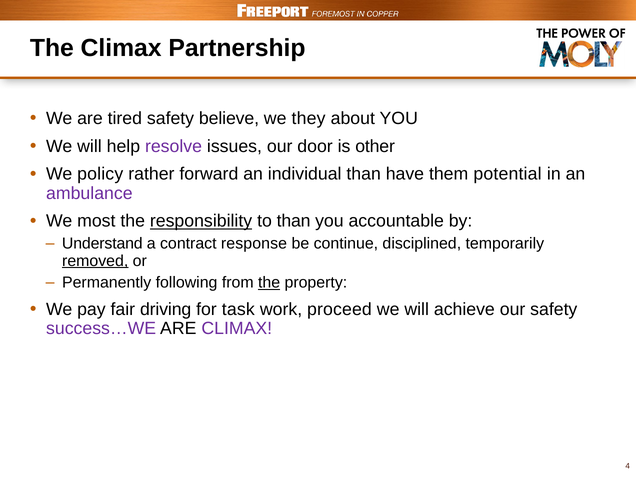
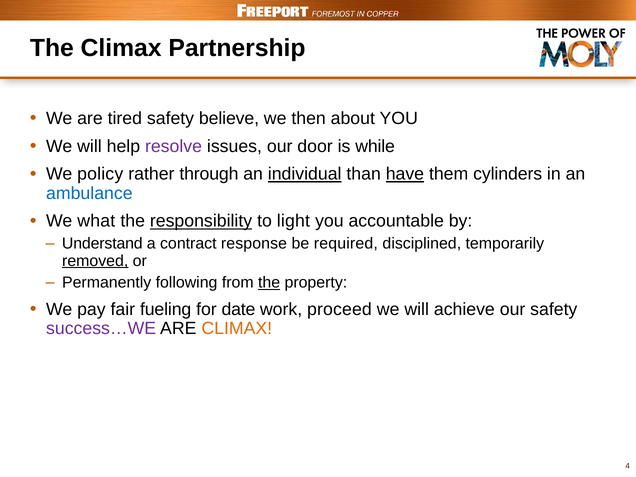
they: they -> then
other: other -> while
forward: forward -> through
individual underline: none -> present
have underline: none -> present
potential: potential -> cylinders
ambulance colour: purple -> blue
most: most -> what
to than: than -> light
continue: continue -> required
driving: driving -> fueling
task: task -> date
CLIMAX at (237, 328) colour: purple -> orange
